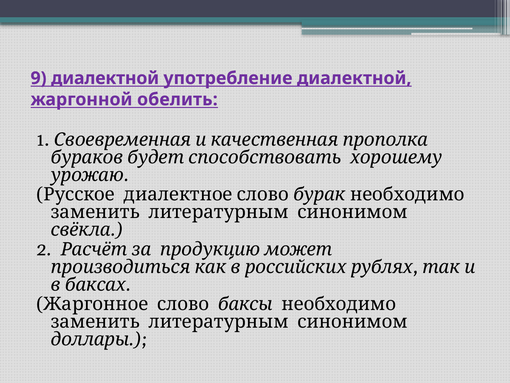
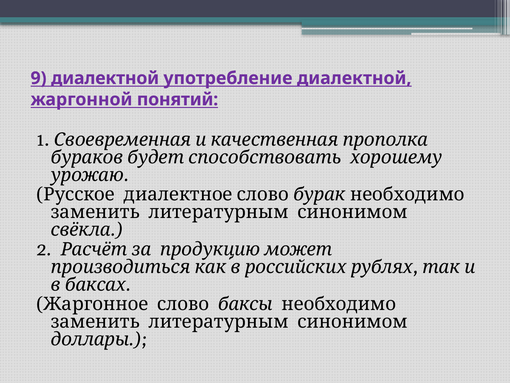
обелить: обелить -> понятий
